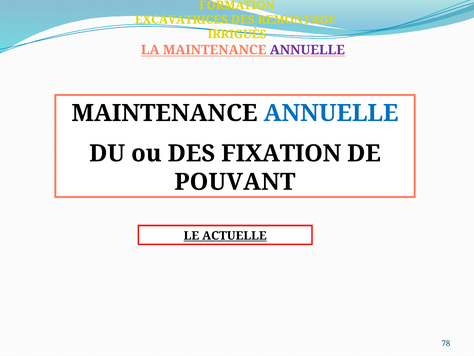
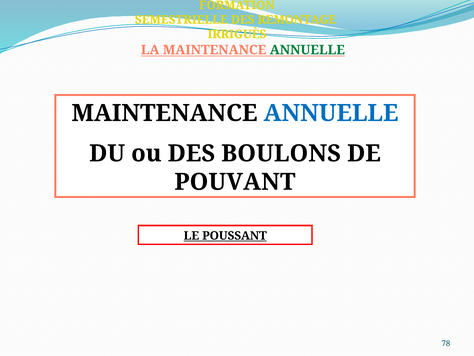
EXCAVATRICES: EXCAVATRICES -> SEMESTRIELLE
ANNUELLE at (307, 50) colour: purple -> green
FIXATION: FIXATION -> BOULONS
ACTUELLE: ACTUELLE -> POUSSANT
